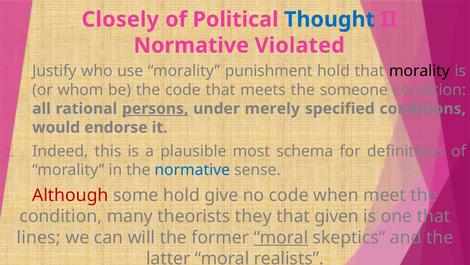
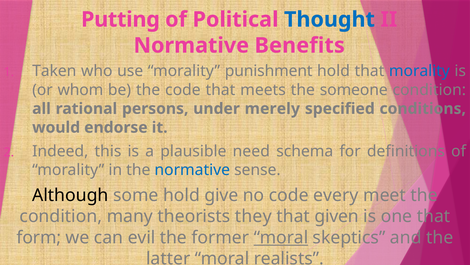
Closely: Closely -> Putting
Violated: Violated -> Benefits
Justify: Justify -> Taken
morality at (419, 71) colour: black -> blue
persons underline: present -> none
most: most -> need
Although colour: red -> black
when: when -> every
lines: lines -> form
will: will -> evil
